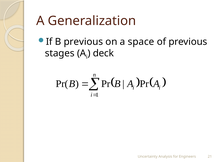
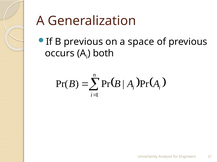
stages: stages -> occurs
deck: deck -> both
